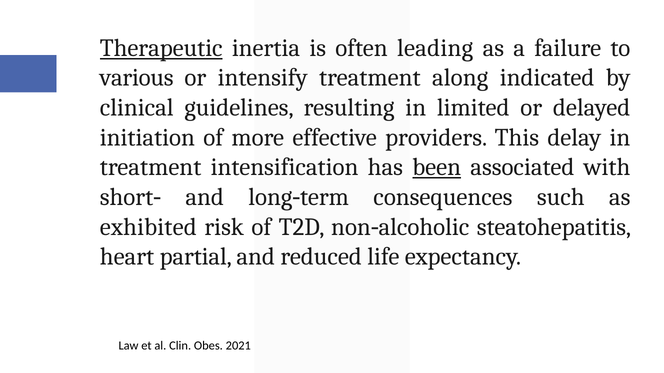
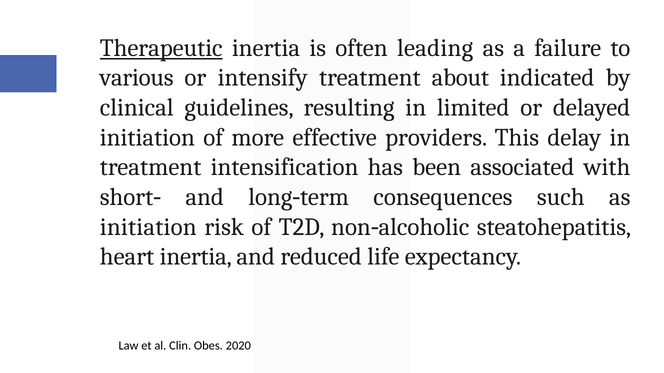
along: along -> about
been underline: present -> none
exhibited at (148, 227): exhibited -> initiation
heart partial: partial -> inertia
2021: 2021 -> 2020
